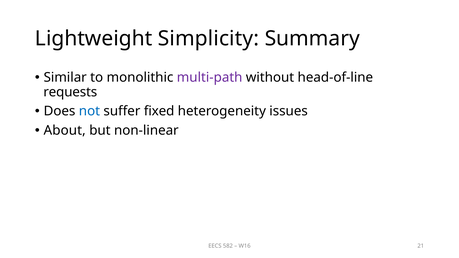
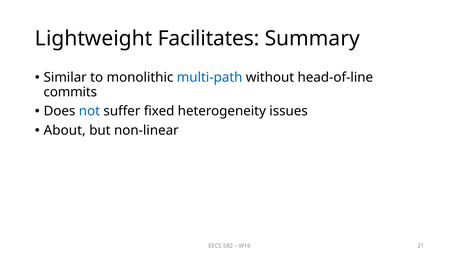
Simplicity: Simplicity -> Facilitates
multi-path colour: purple -> blue
requests: requests -> commits
